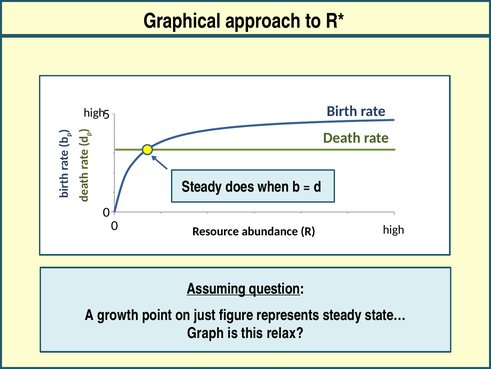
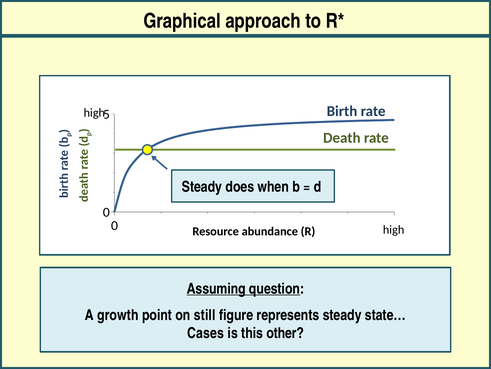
just: just -> still
Graph: Graph -> Cases
relax: relax -> other
